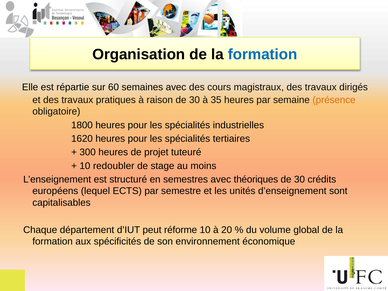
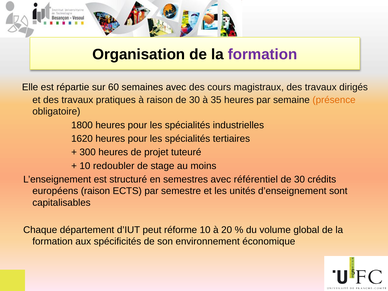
formation at (263, 54) colour: blue -> purple
théoriques: théoriques -> référentiel
européens lequel: lequel -> raison
